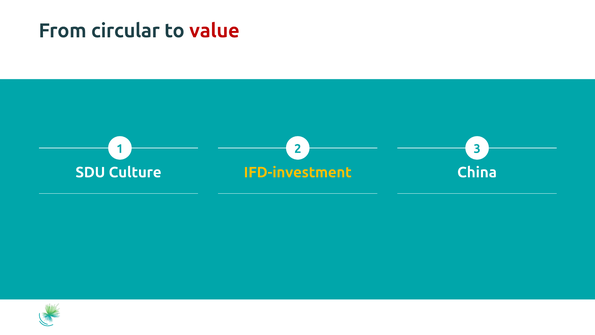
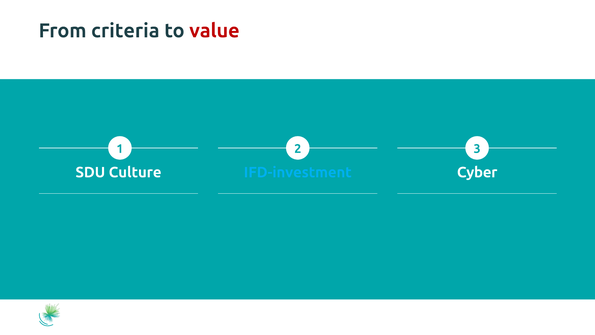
circular: circular -> criteria
IFD-investment colour: yellow -> light blue
China: China -> Cyber
